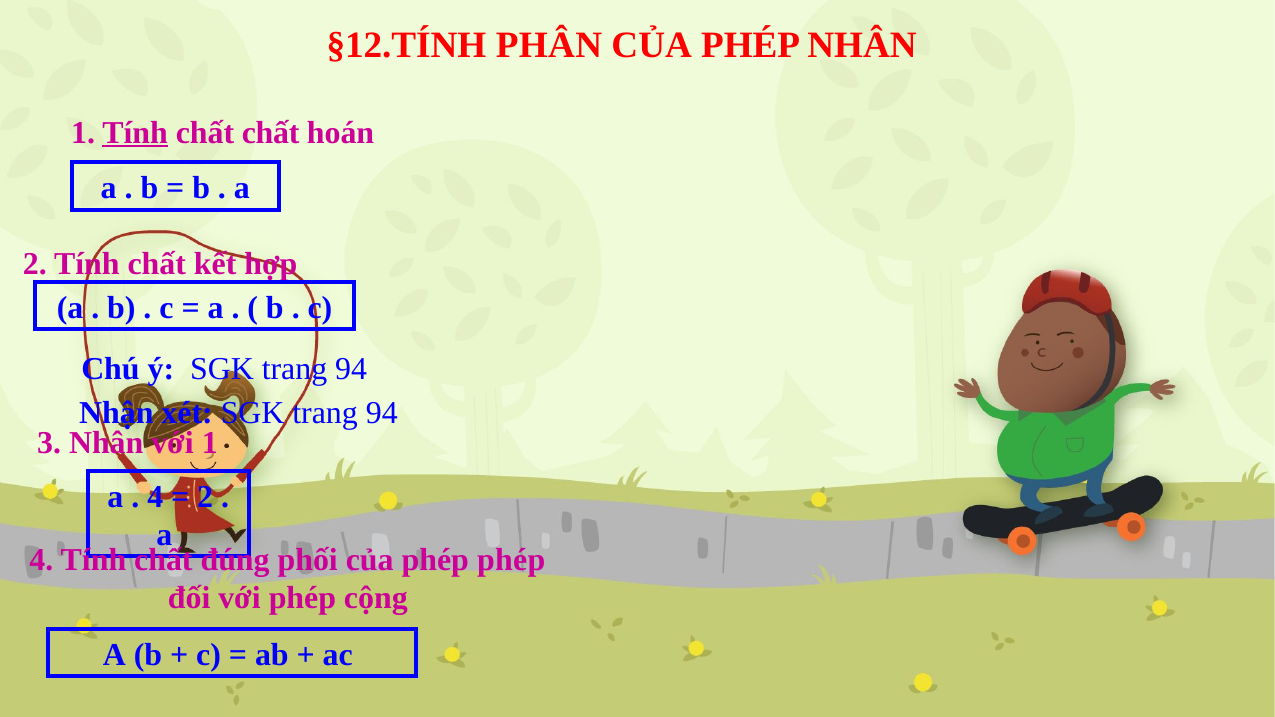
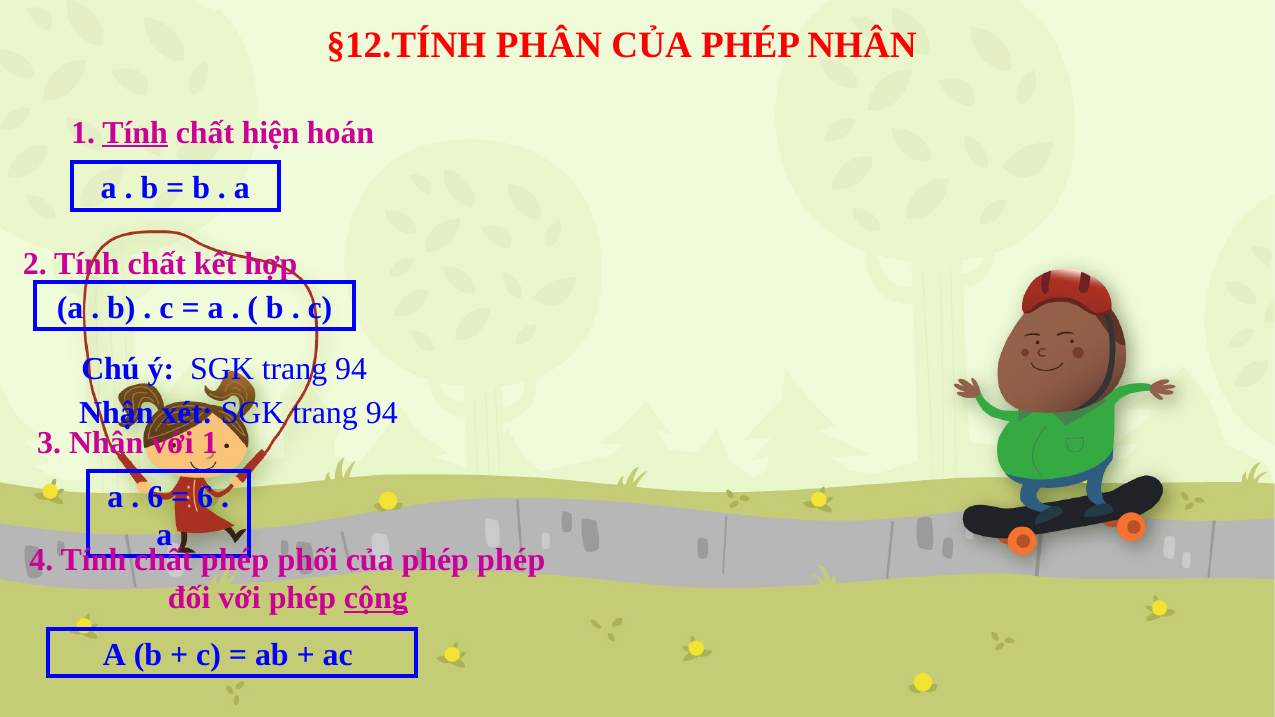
chất chất: chất -> hiện
4 at (155, 497): 4 -> 6
2 at (205, 497): 2 -> 6
chất đúng: đúng -> phép
cộng underline: none -> present
